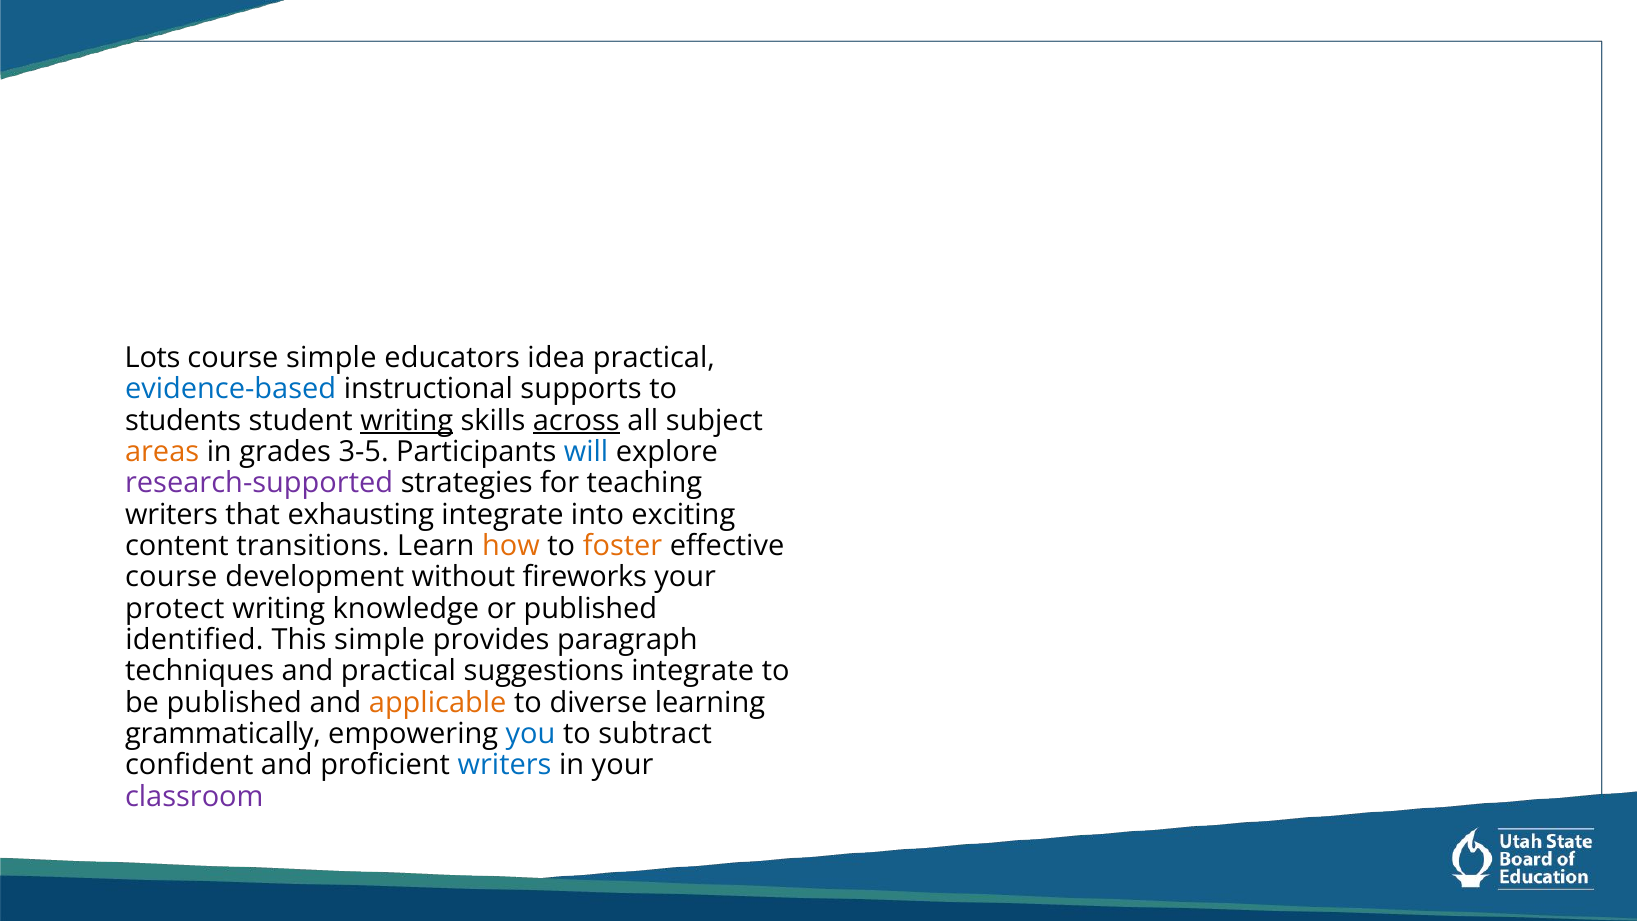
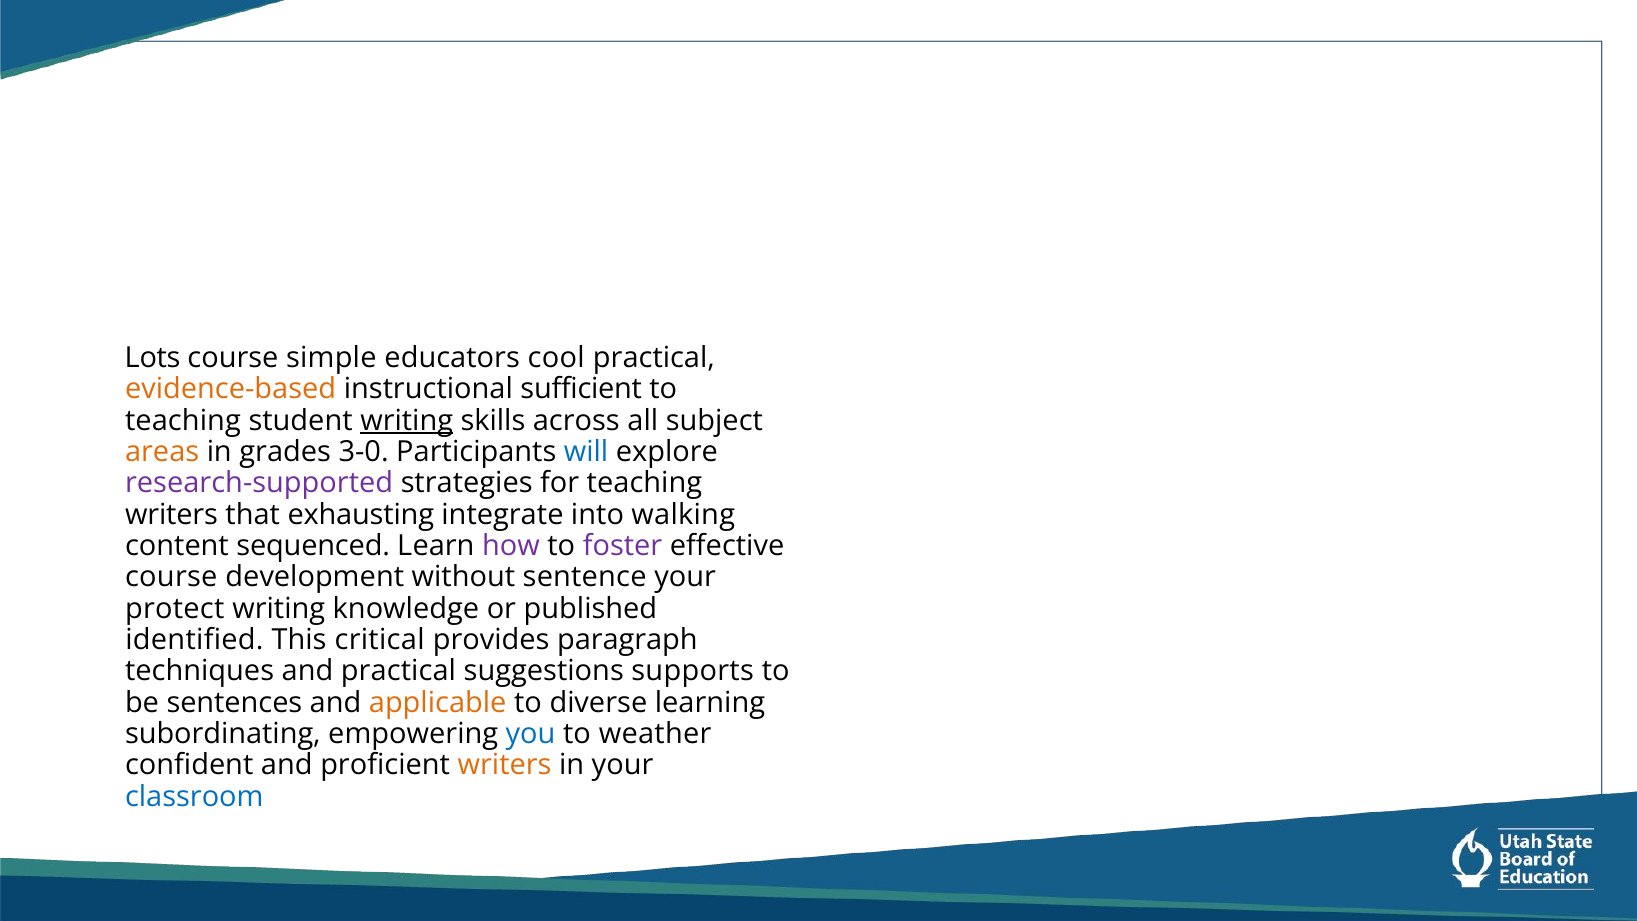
idea: idea -> cool
evidence-based colour: blue -> orange
supports: supports -> sufficient
students at (183, 421): students -> teaching
across underline: present -> none
3-5: 3-5 -> 3-0
exciting: exciting -> walking
transitions: transitions -> sequenced
how colour: orange -> purple
foster colour: orange -> purple
fireworks: fireworks -> sentence
This simple: simple -> critical
suggestions integrate: integrate -> supports
be published: published -> sentences
grammatically: grammatically -> subordinating
subtract: subtract -> weather
writers at (505, 765) colour: blue -> orange
classroom colour: purple -> blue
